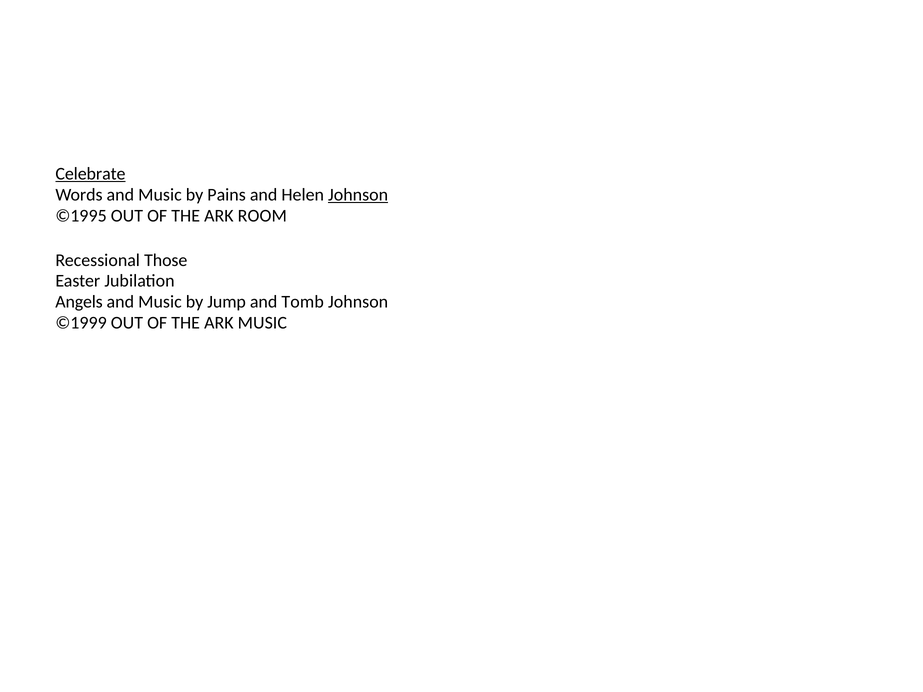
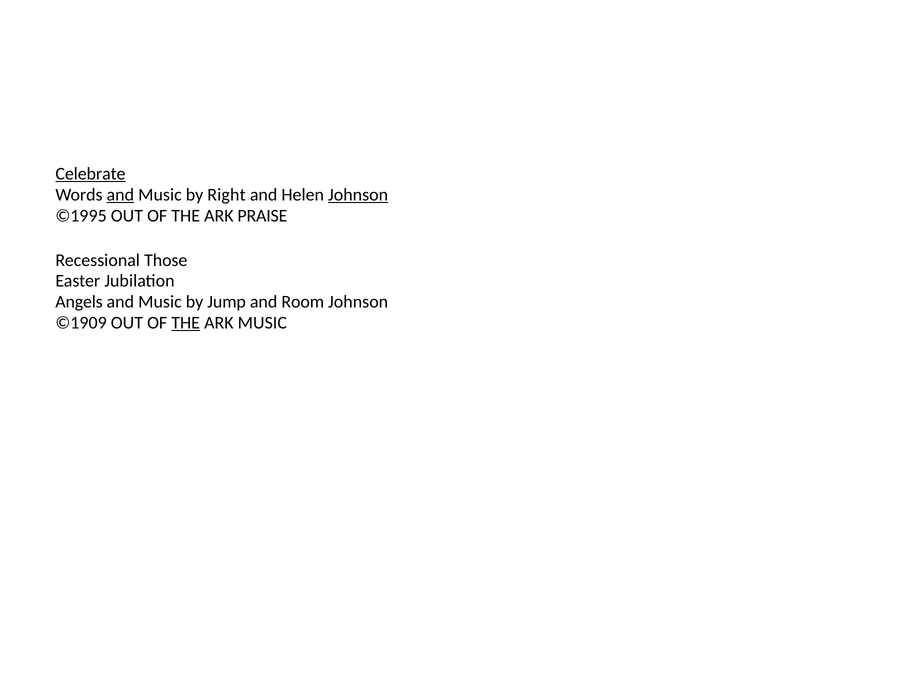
and at (120, 195) underline: none -> present
Pains: Pains -> Right
ROOM: ROOM -> PRAISE
Tomb: Tomb -> Room
©1999: ©1999 -> ©1909
THE at (186, 323) underline: none -> present
